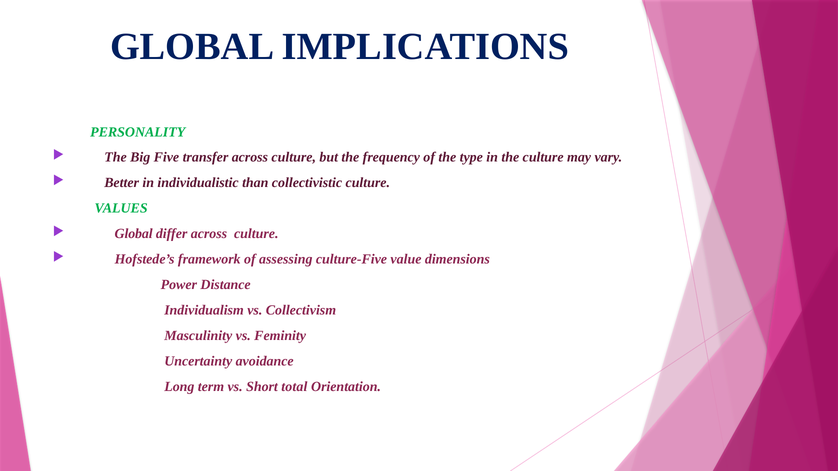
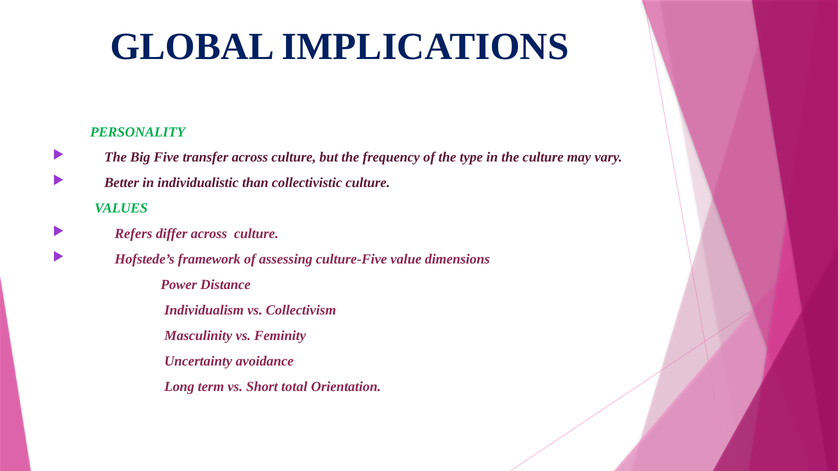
Global at (134, 234): Global -> Refers
